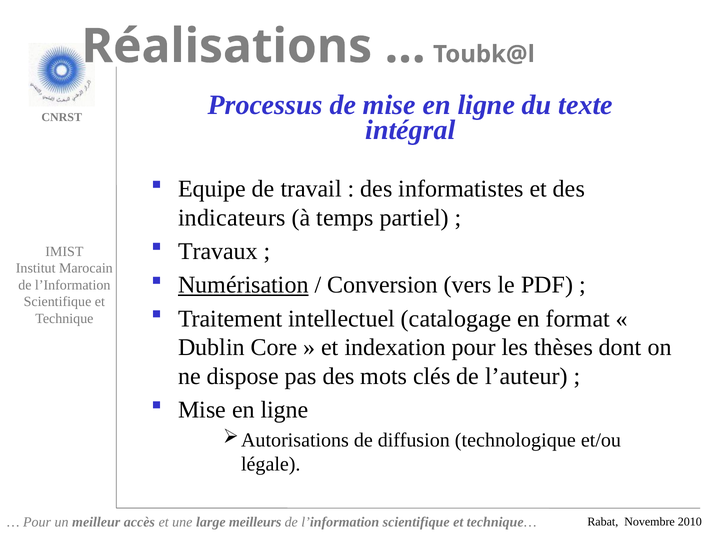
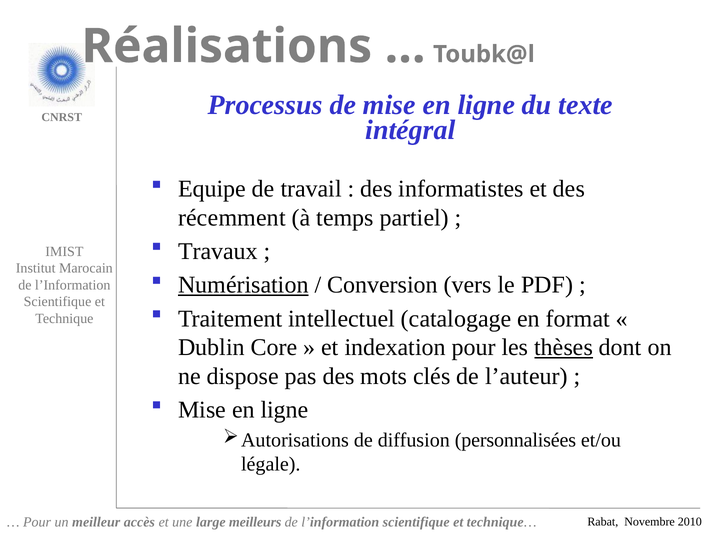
indicateurs: indicateurs -> récemment
thèses underline: none -> present
technologique: technologique -> personnalisées
